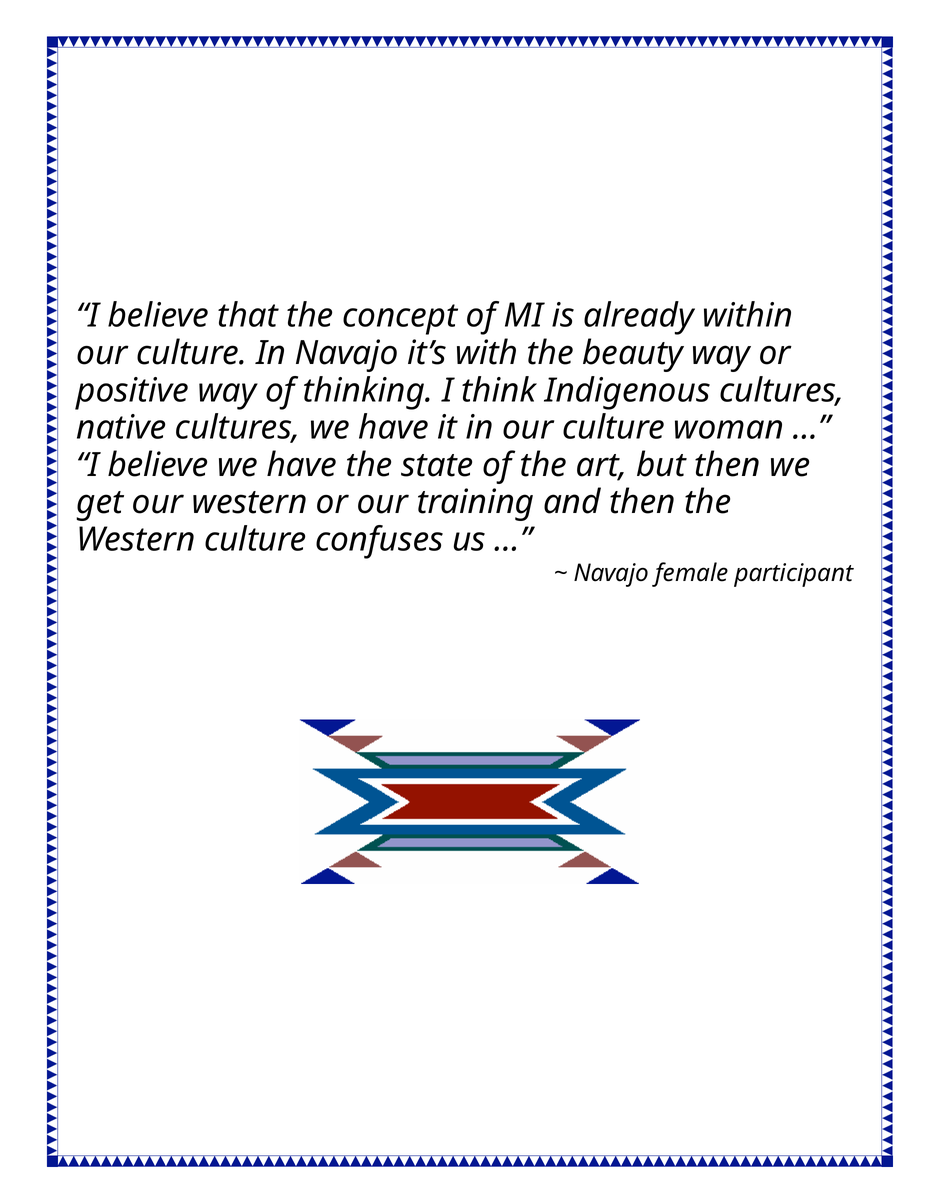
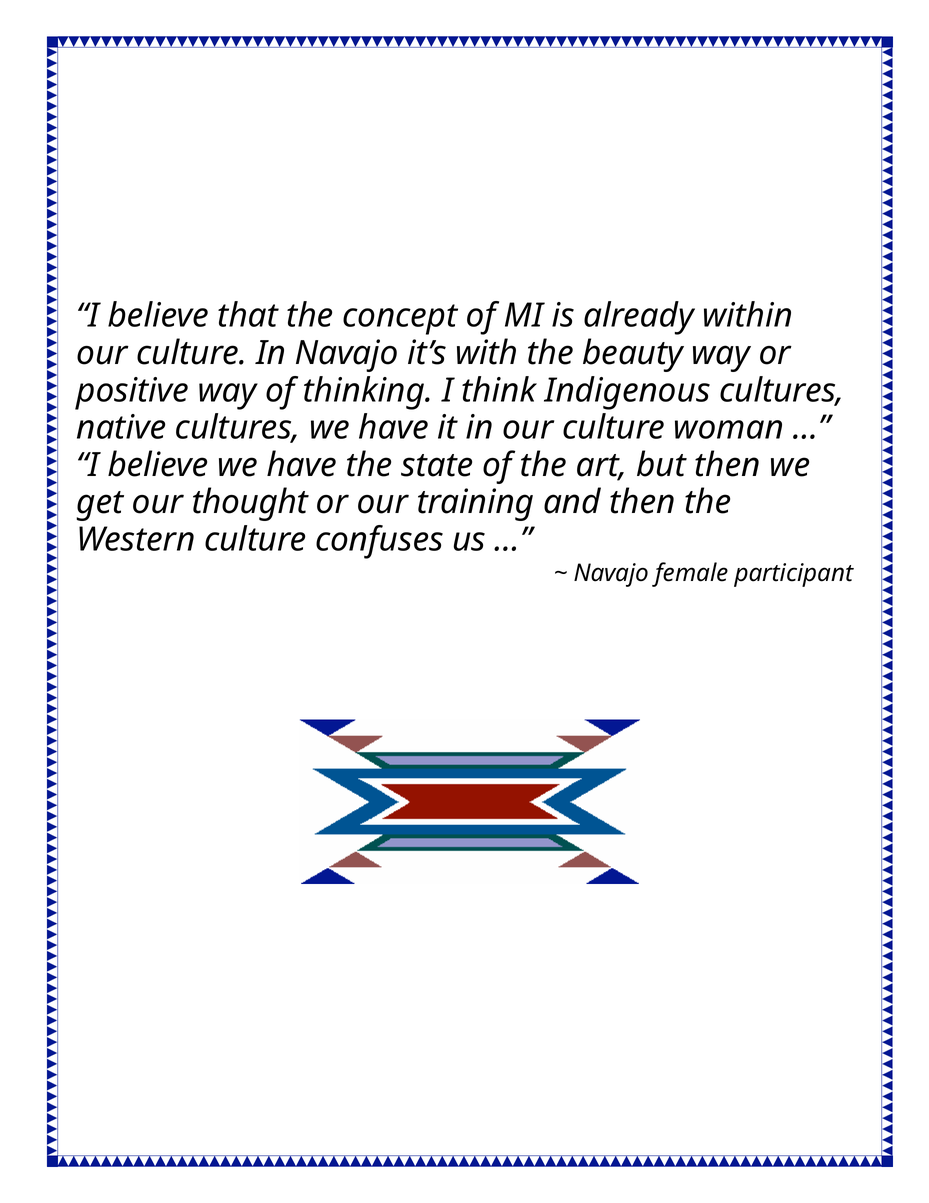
our western: western -> thought
